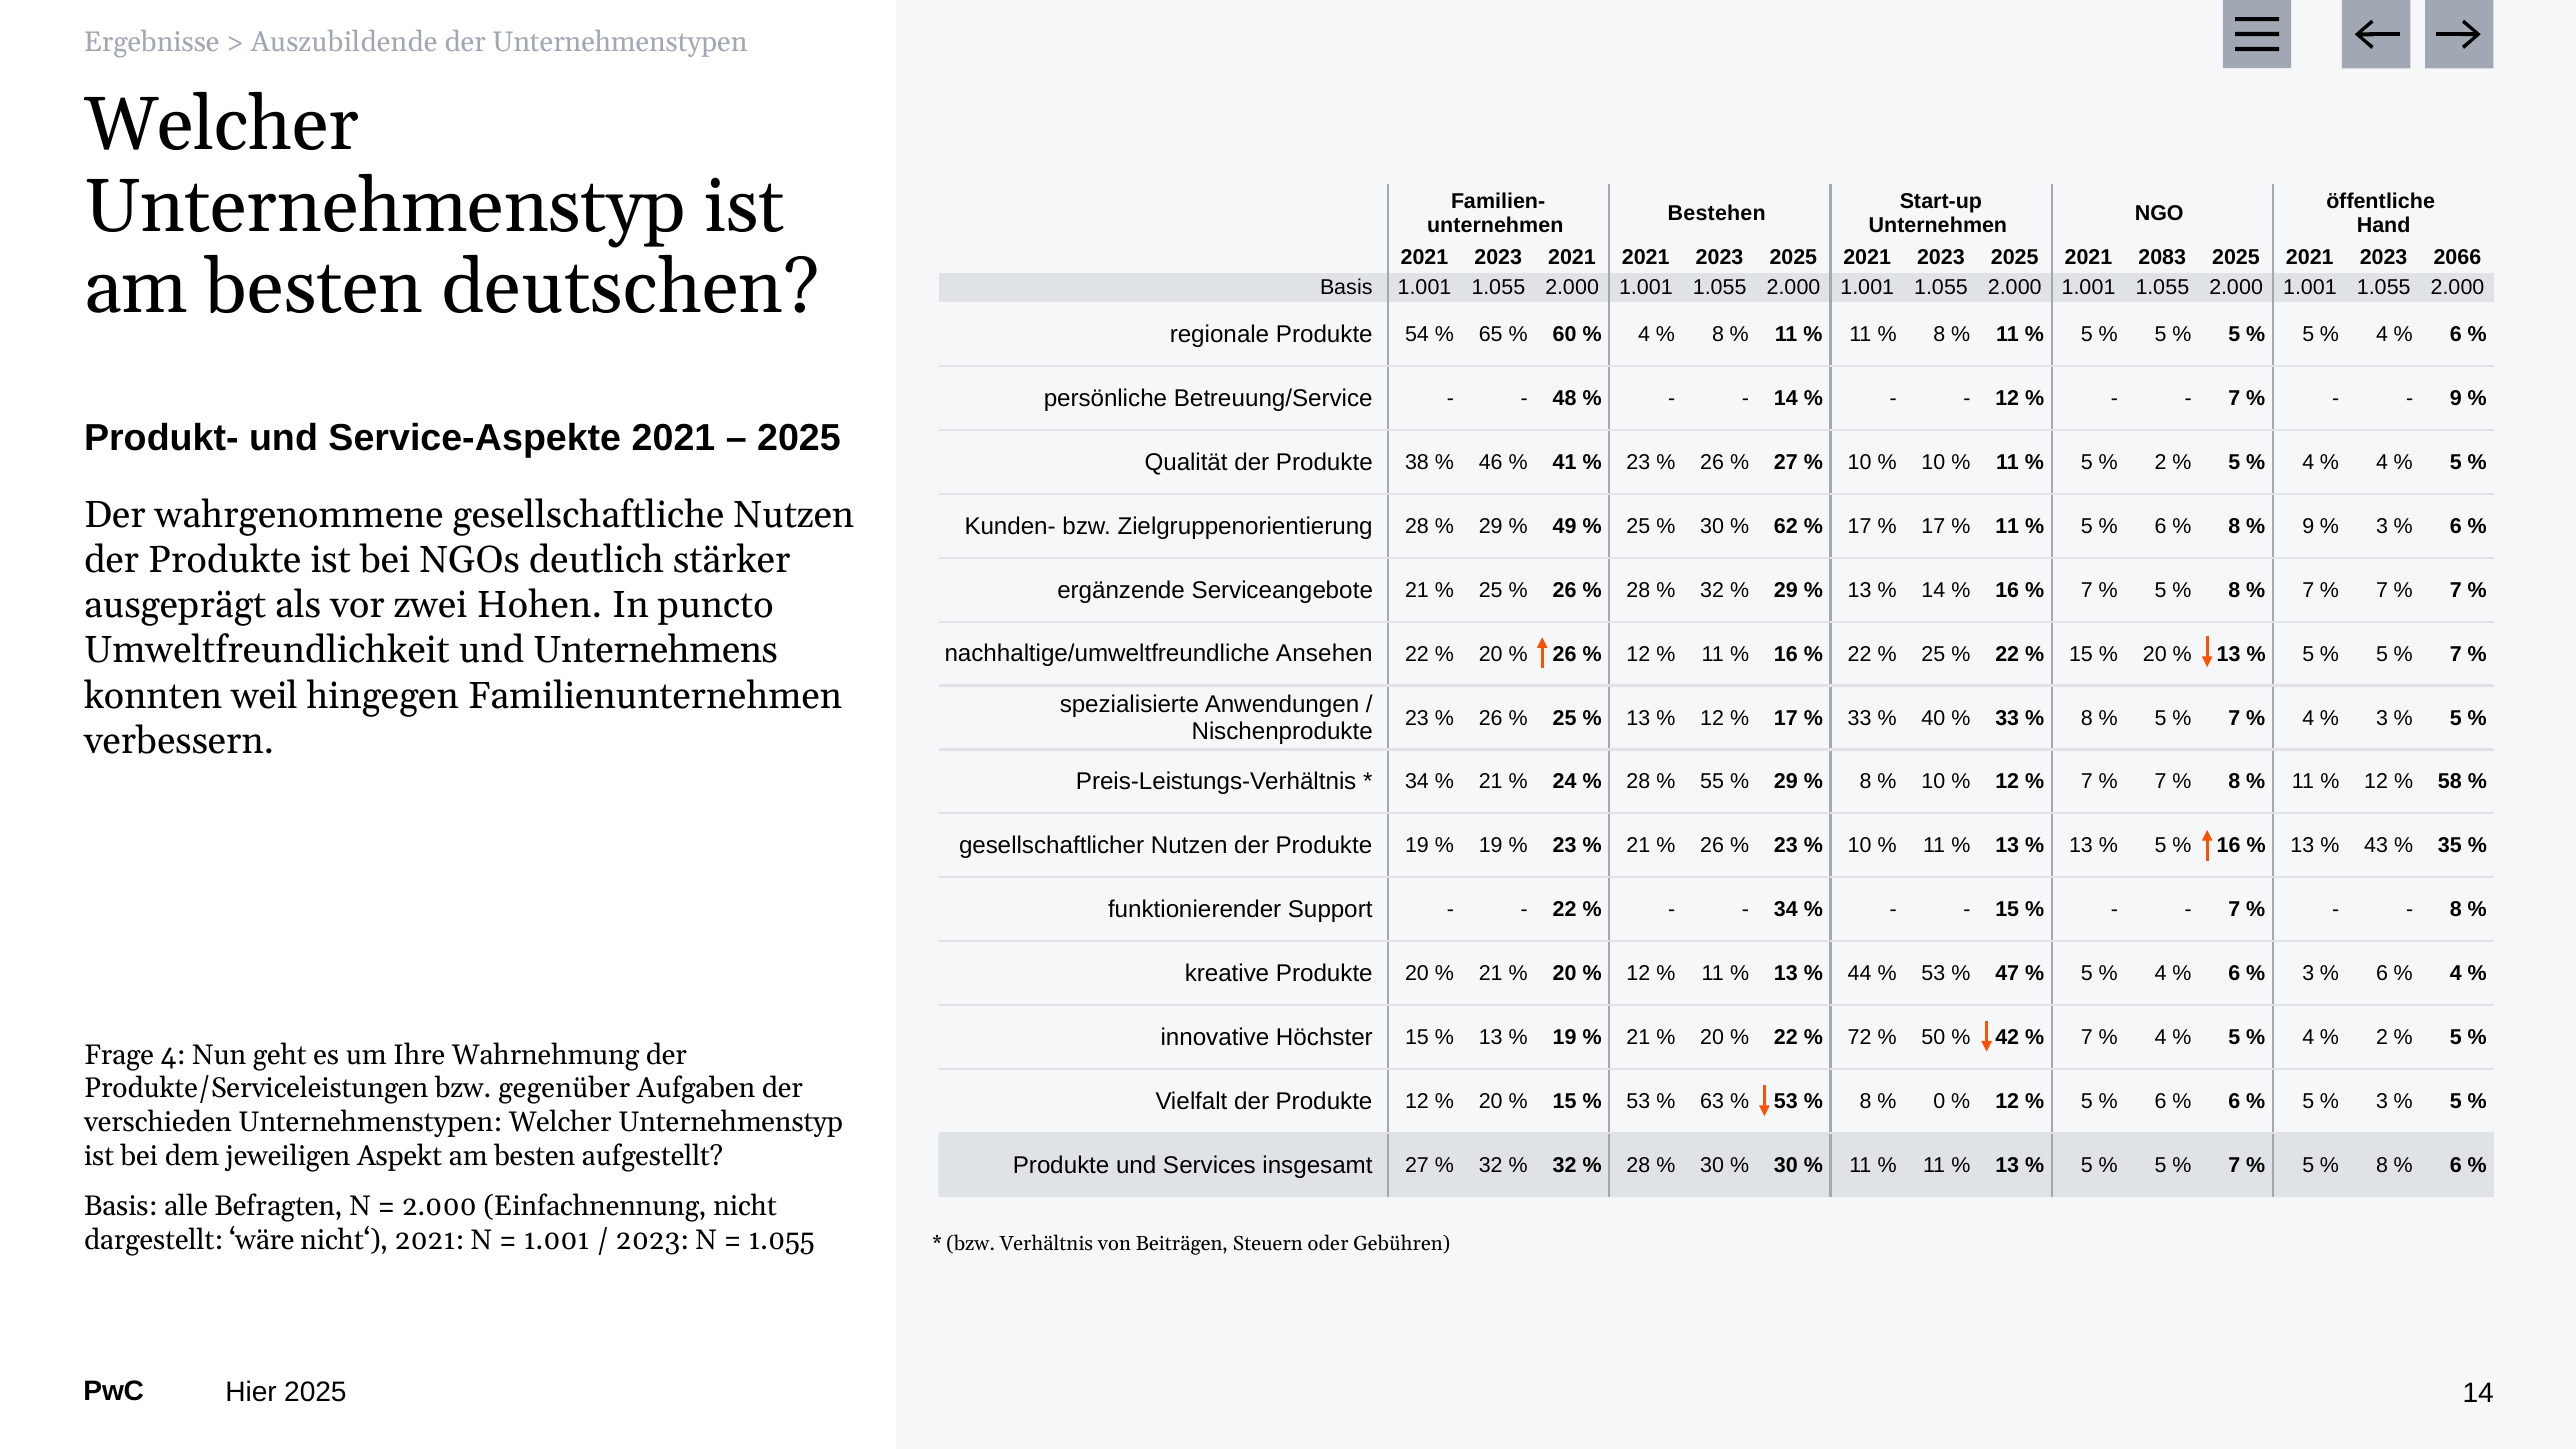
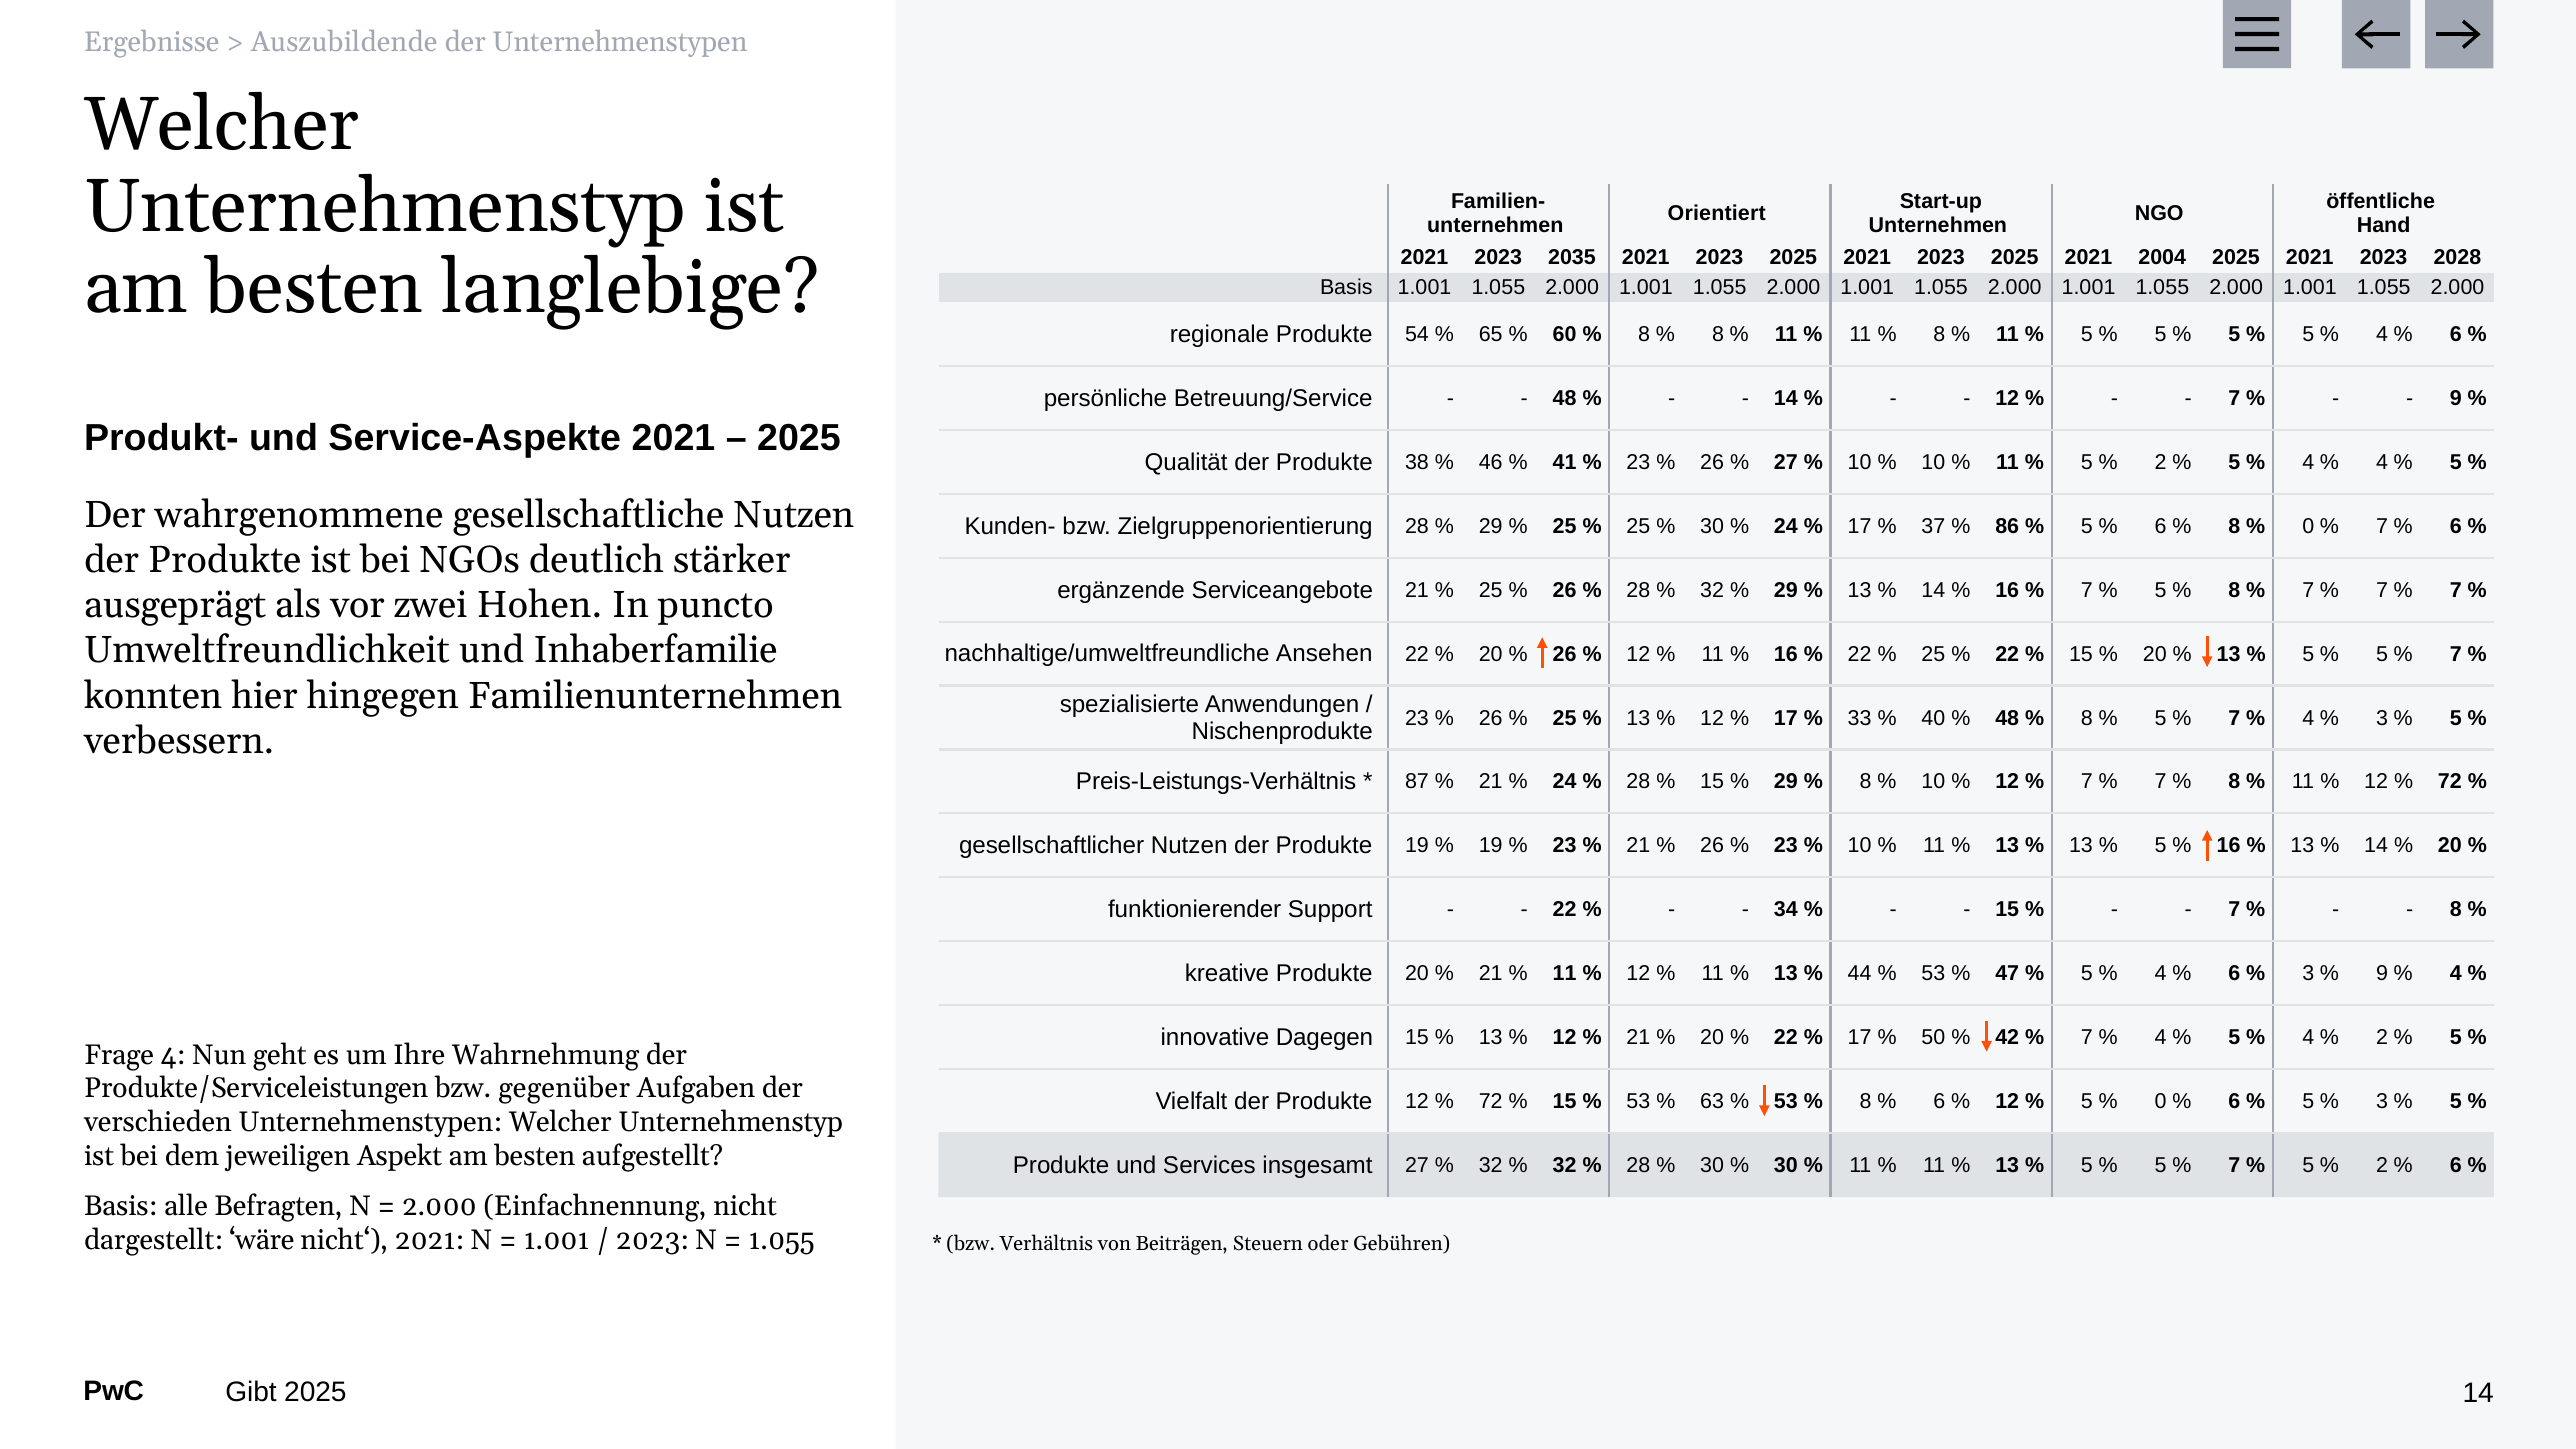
Bestehen: Bestehen -> Orientiert
2023 2021: 2021 -> 2035
2083: 2083 -> 2004
2066: 2066 -> 2028
deutschen: deutschen -> langlebige
4 at (1644, 335): 4 -> 8
49 at (1565, 526): 49 -> 25
62 at (1786, 526): 62 -> 24
17 at (1933, 526): 17 -> 37
11 at (2007, 526): 11 -> 86
9 at (2308, 526): 9 -> 0
3 at (2382, 526): 3 -> 7
Unternehmens: Unternehmens -> Inhaberfamilie
weil: weil -> hier
33 at (2007, 718): 33 -> 48
34 at (1417, 782): 34 -> 87
55 at (1712, 782): 55 -> 15
58 at (2450, 782): 58 -> 72
43 at (2376, 846): 43 -> 14
35 at (2450, 846): 35 -> 20
20 at (1565, 974): 20 -> 11
6 at (2382, 974): 6 -> 9
Höchster: Höchster -> Dagegen
19 at (1565, 1037): 19 -> 12
72 at (1860, 1037): 72 -> 17
20 at (1491, 1101): 20 -> 72
0 at (1939, 1101): 0 -> 6
6 at (2161, 1101): 6 -> 0
8 at (2382, 1165): 8 -> 2
Hier: Hier -> Gibt
